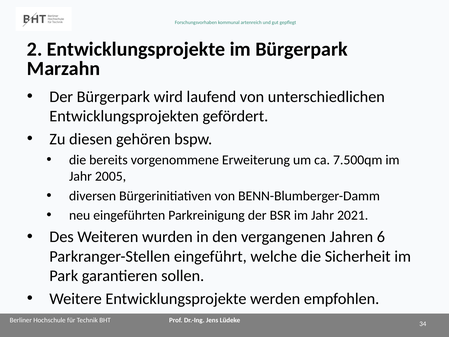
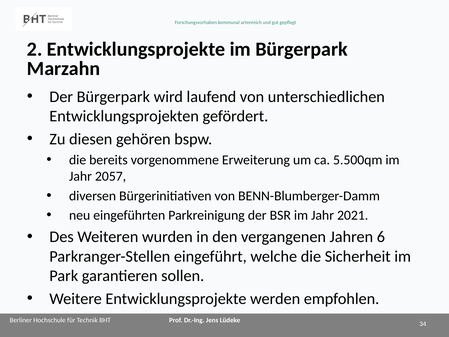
7.500qm: 7.500qm -> 5.500qm
2005: 2005 -> 2057
